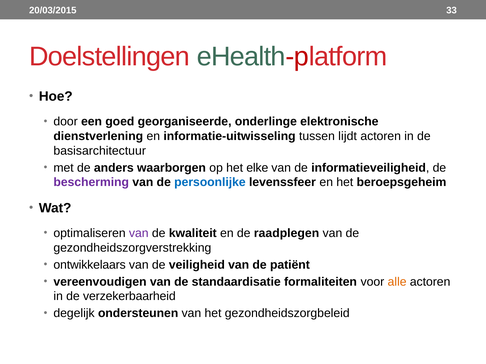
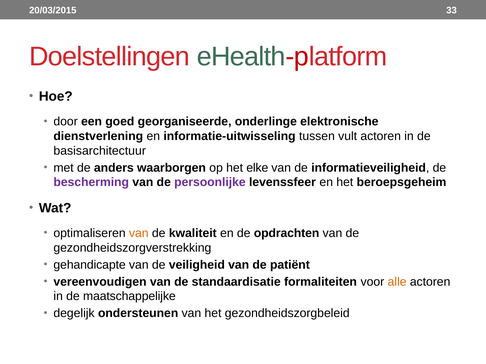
lijdt: lijdt -> vult
persoonlijke colour: blue -> purple
van at (139, 234) colour: purple -> orange
raadplegen: raadplegen -> opdrachten
ontwikkelaars: ontwikkelaars -> gehandicapte
verzekerbaarheid: verzekerbaarheid -> maatschappelijke
